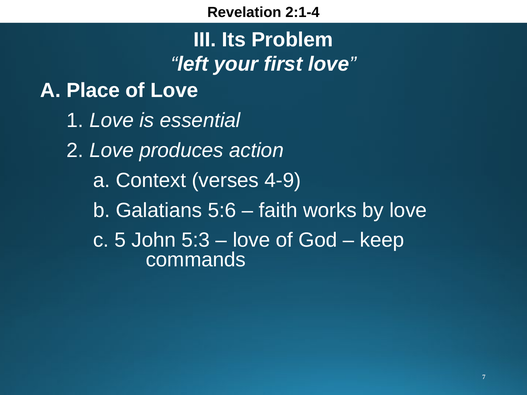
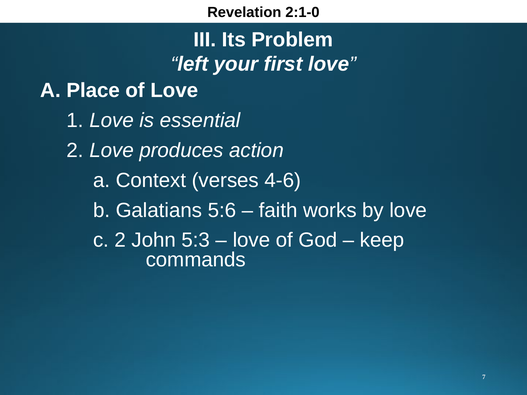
2:1-4: 2:1-4 -> 2:1-0
4-9: 4-9 -> 4-6
c 5: 5 -> 2
